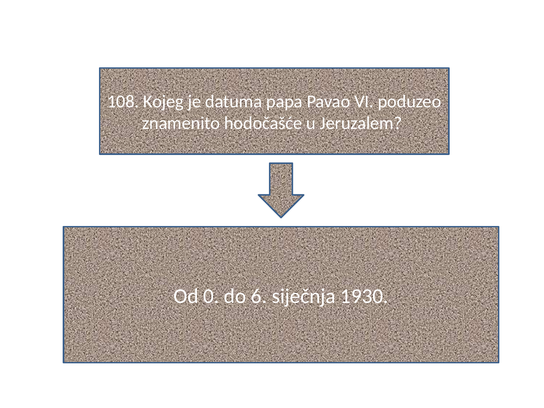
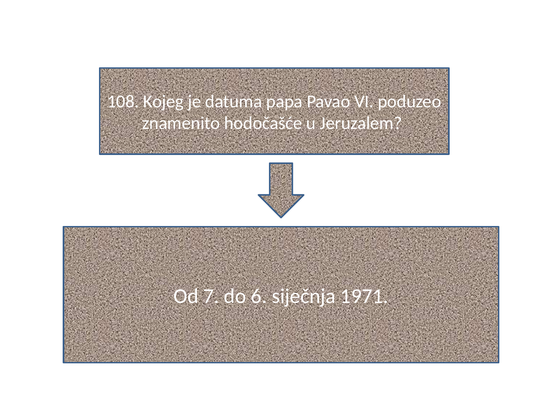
0: 0 -> 7
1930: 1930 -> 1971
